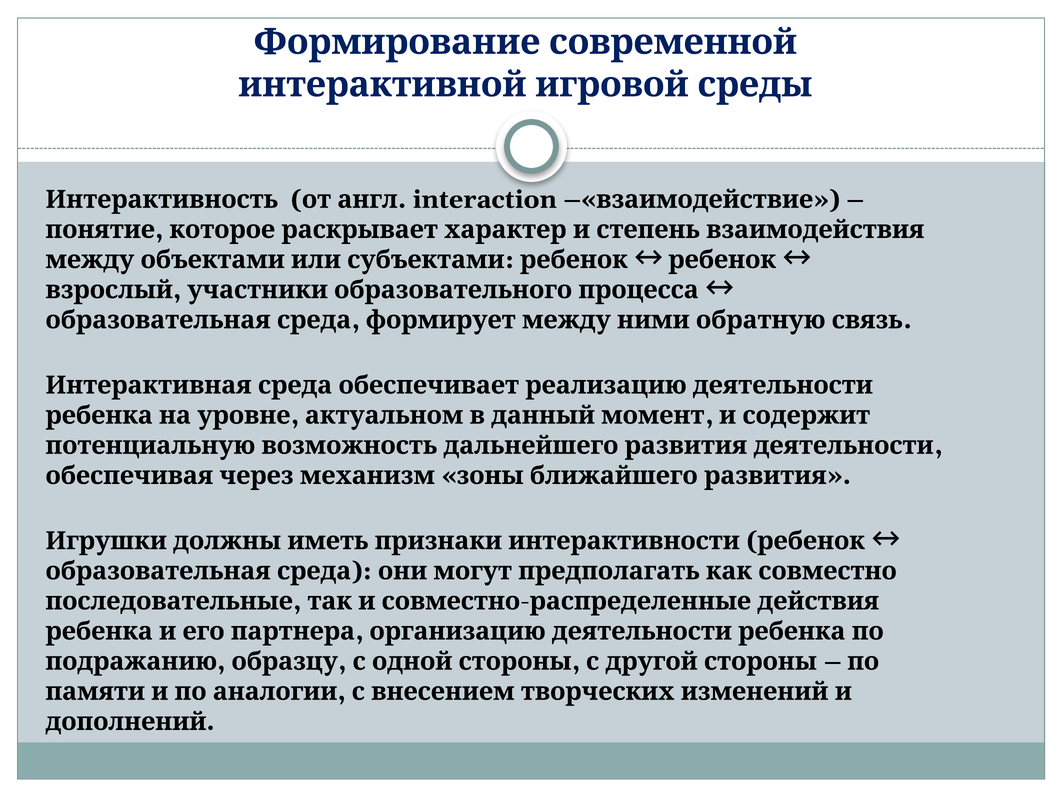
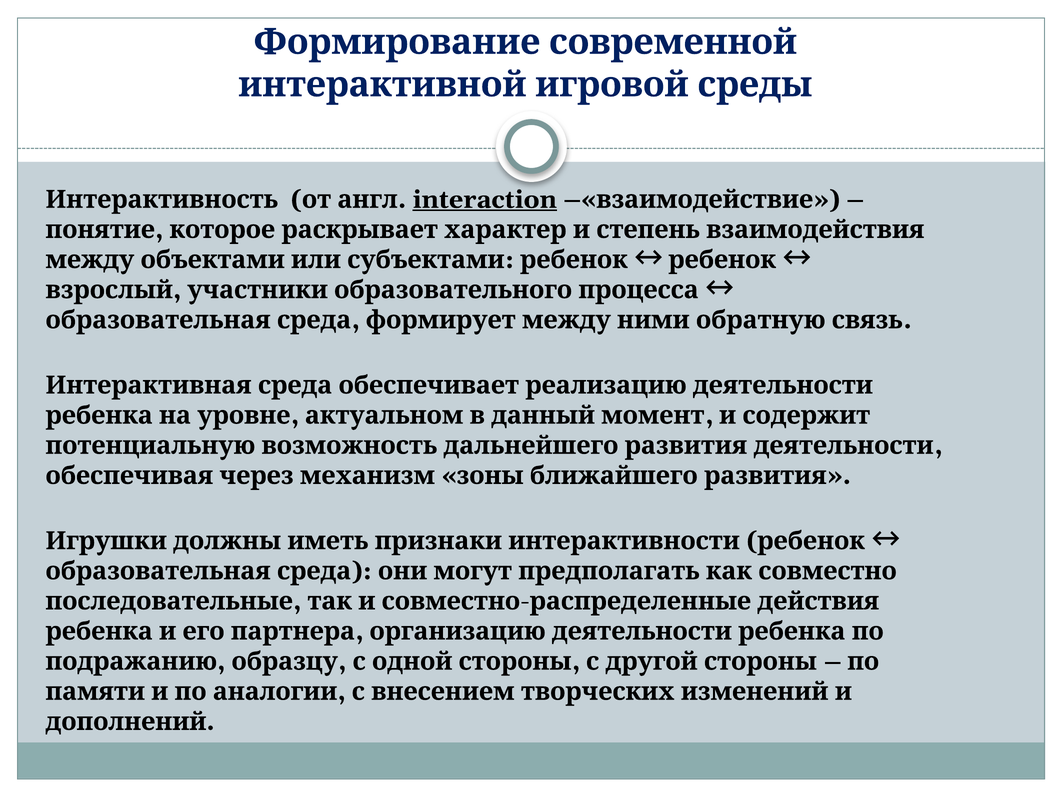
interaction underline: none -> present
